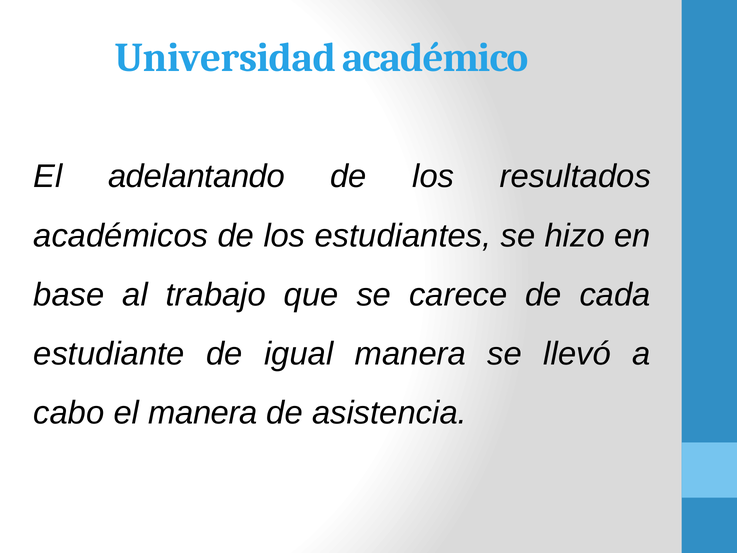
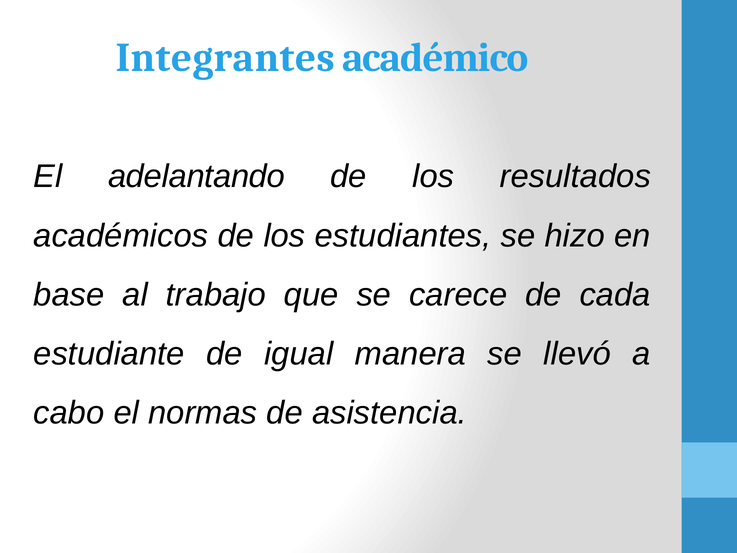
Universidad: Universidad -> Integrantes
el manera: manera -> normas
